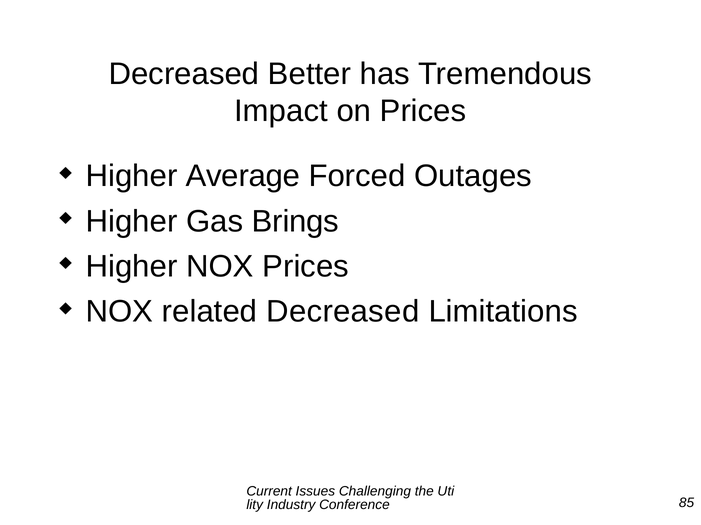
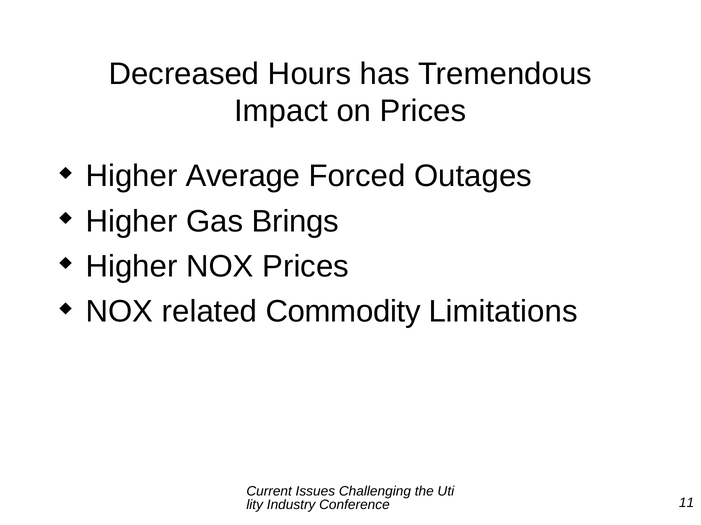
Better: Better -> Hours
related Decreased: Decreased -> Commodity
85: 85 -> 11
